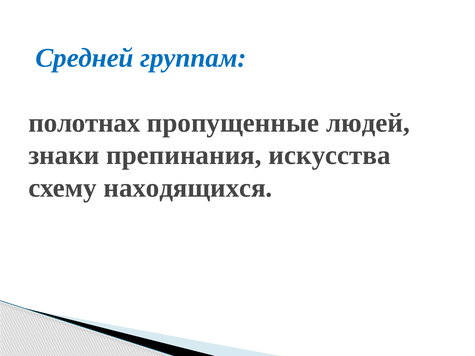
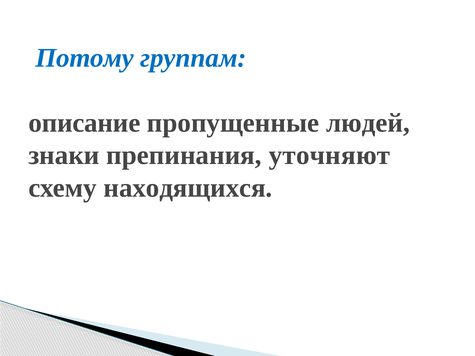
Средней: Средней -> Потому
полотнах: полотнах -> описание
искусства: искусства -> уточняют
